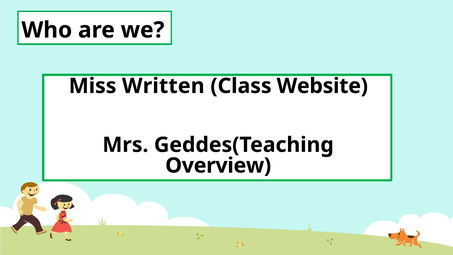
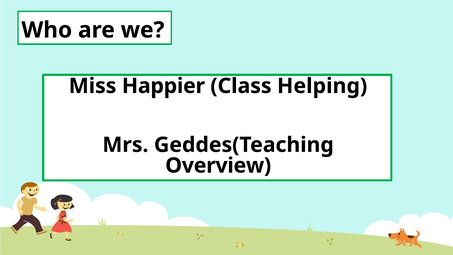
Written: Written -> Happier
Website: Website -> Helping
